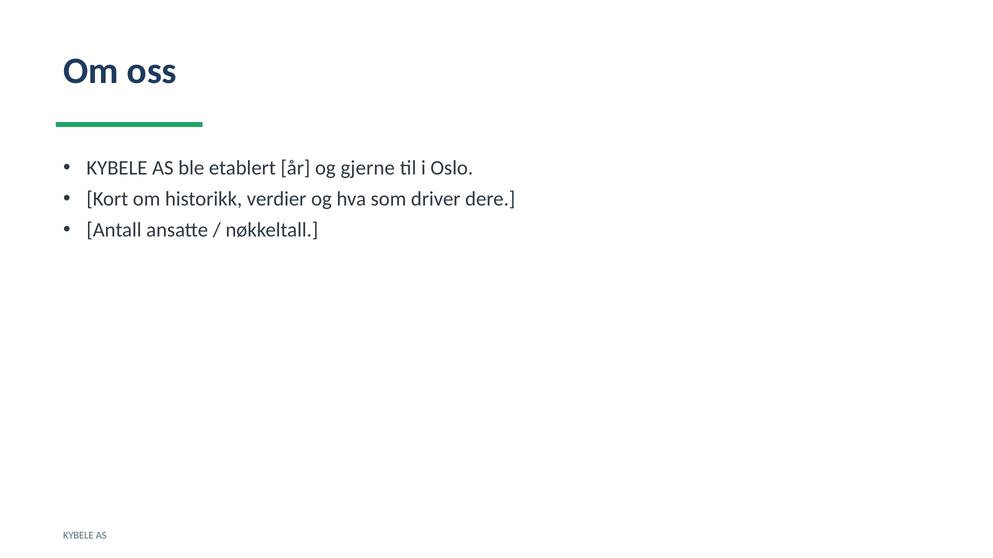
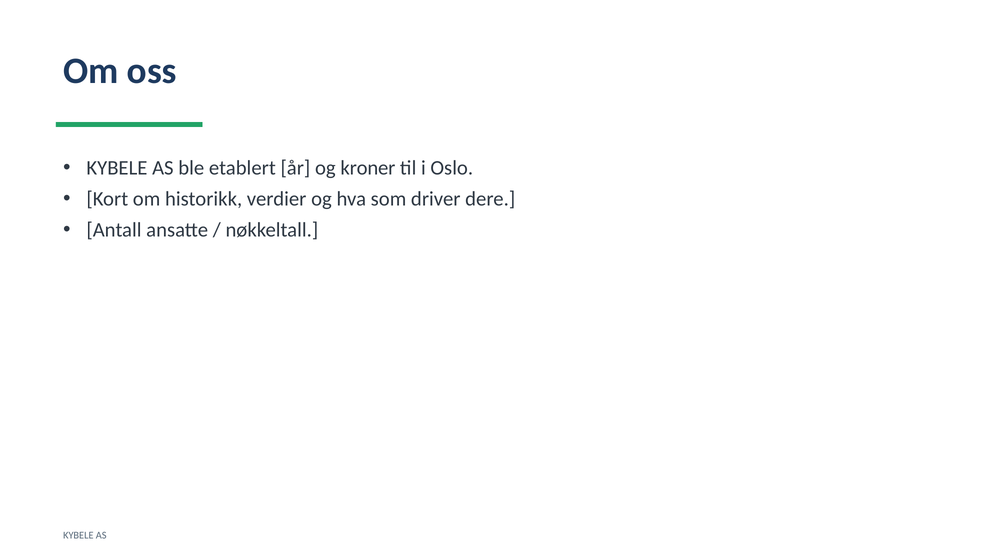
gjerne: gjerne -> kroner
